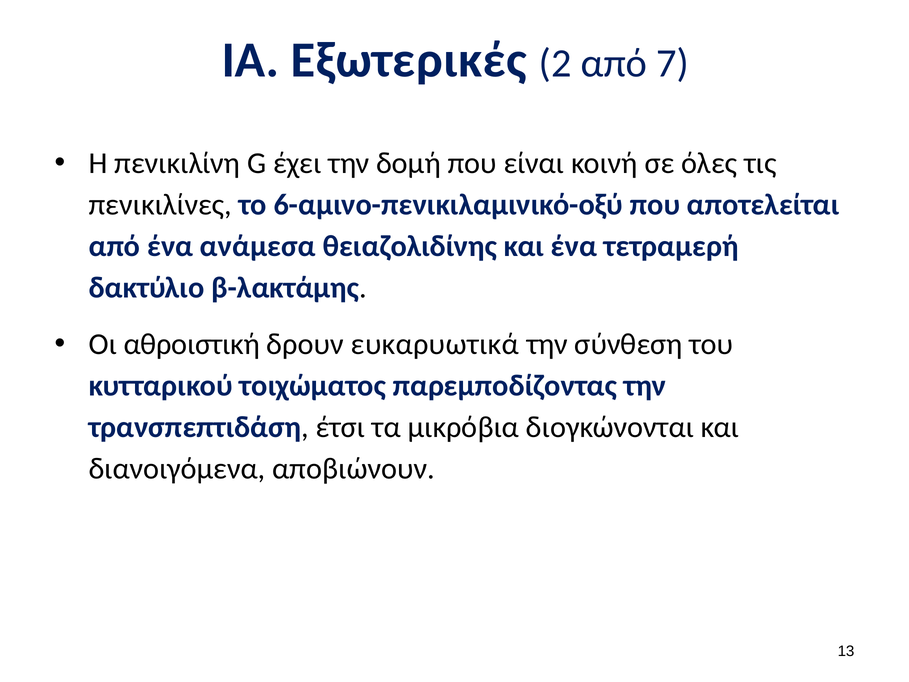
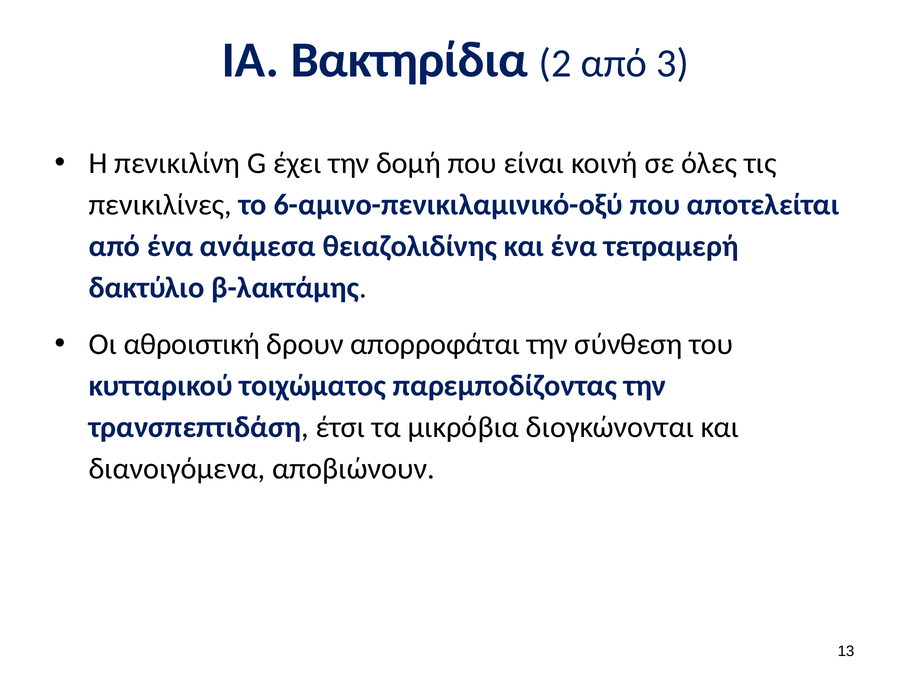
Εξωτερικές: Εξωτερικές -> Βακτηρίδια
7: 7 -> 3
ευκαρυωτικά: ευκαρυωτικά -> απορροφάται
